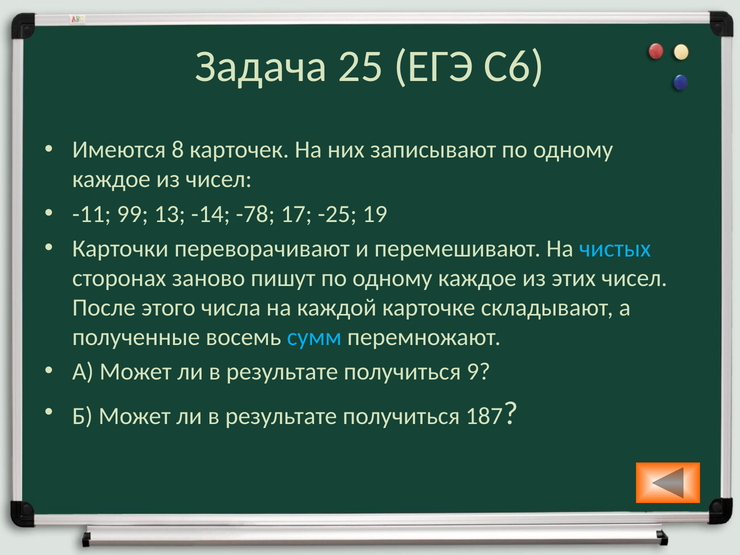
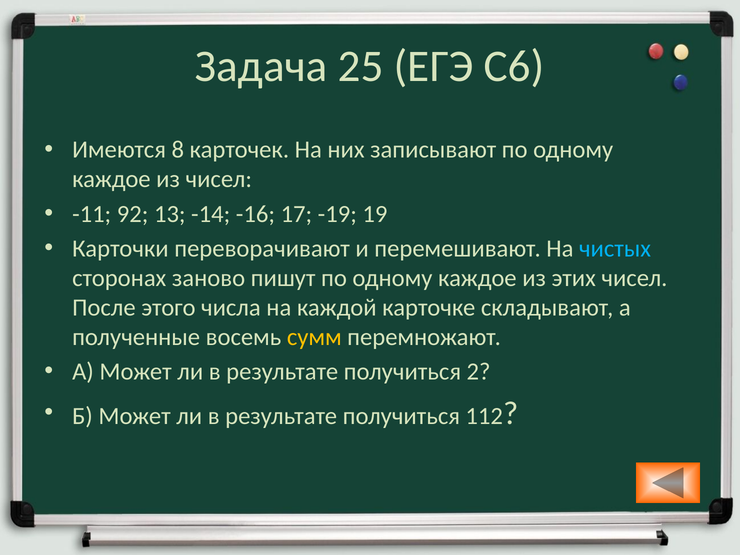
99: 99 -> 92
-78: -78 -> -16
-25: -25 -> -19
сумм colour: light blue -> yellow
9: 9 -> 2
187: 187 -> 112
